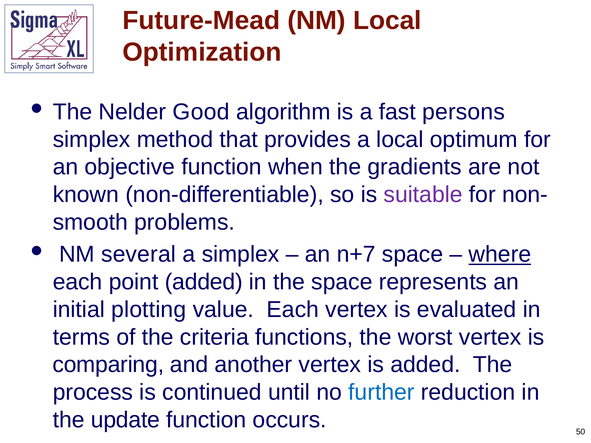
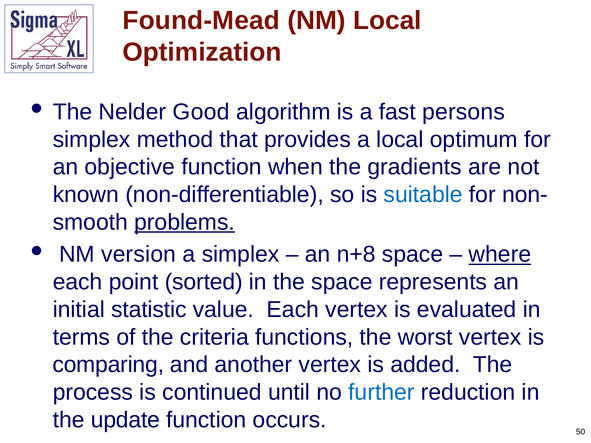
Future-Mead: Future-Mead -> Found-Mead
suitable colour: purple -> blue
problems underline: none -> present
several: several -> version
n+7: n+7 -> n+8
point added: added -> sorted
plotting: plotting -> statistic
